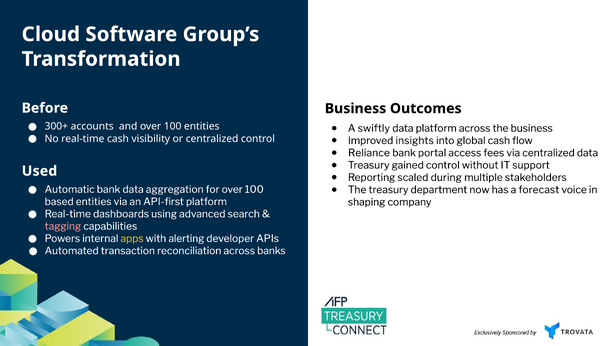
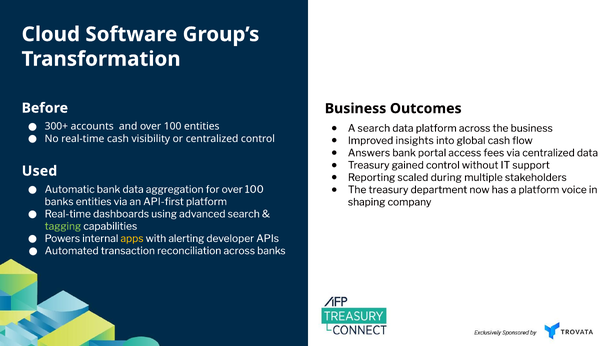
A swiftly: swiftly -> search
Reliance: Reliance -> Answers
a forecast: forecast -> platform
based at (59, 202): based -> banks
tagging colour: pink -> light green
